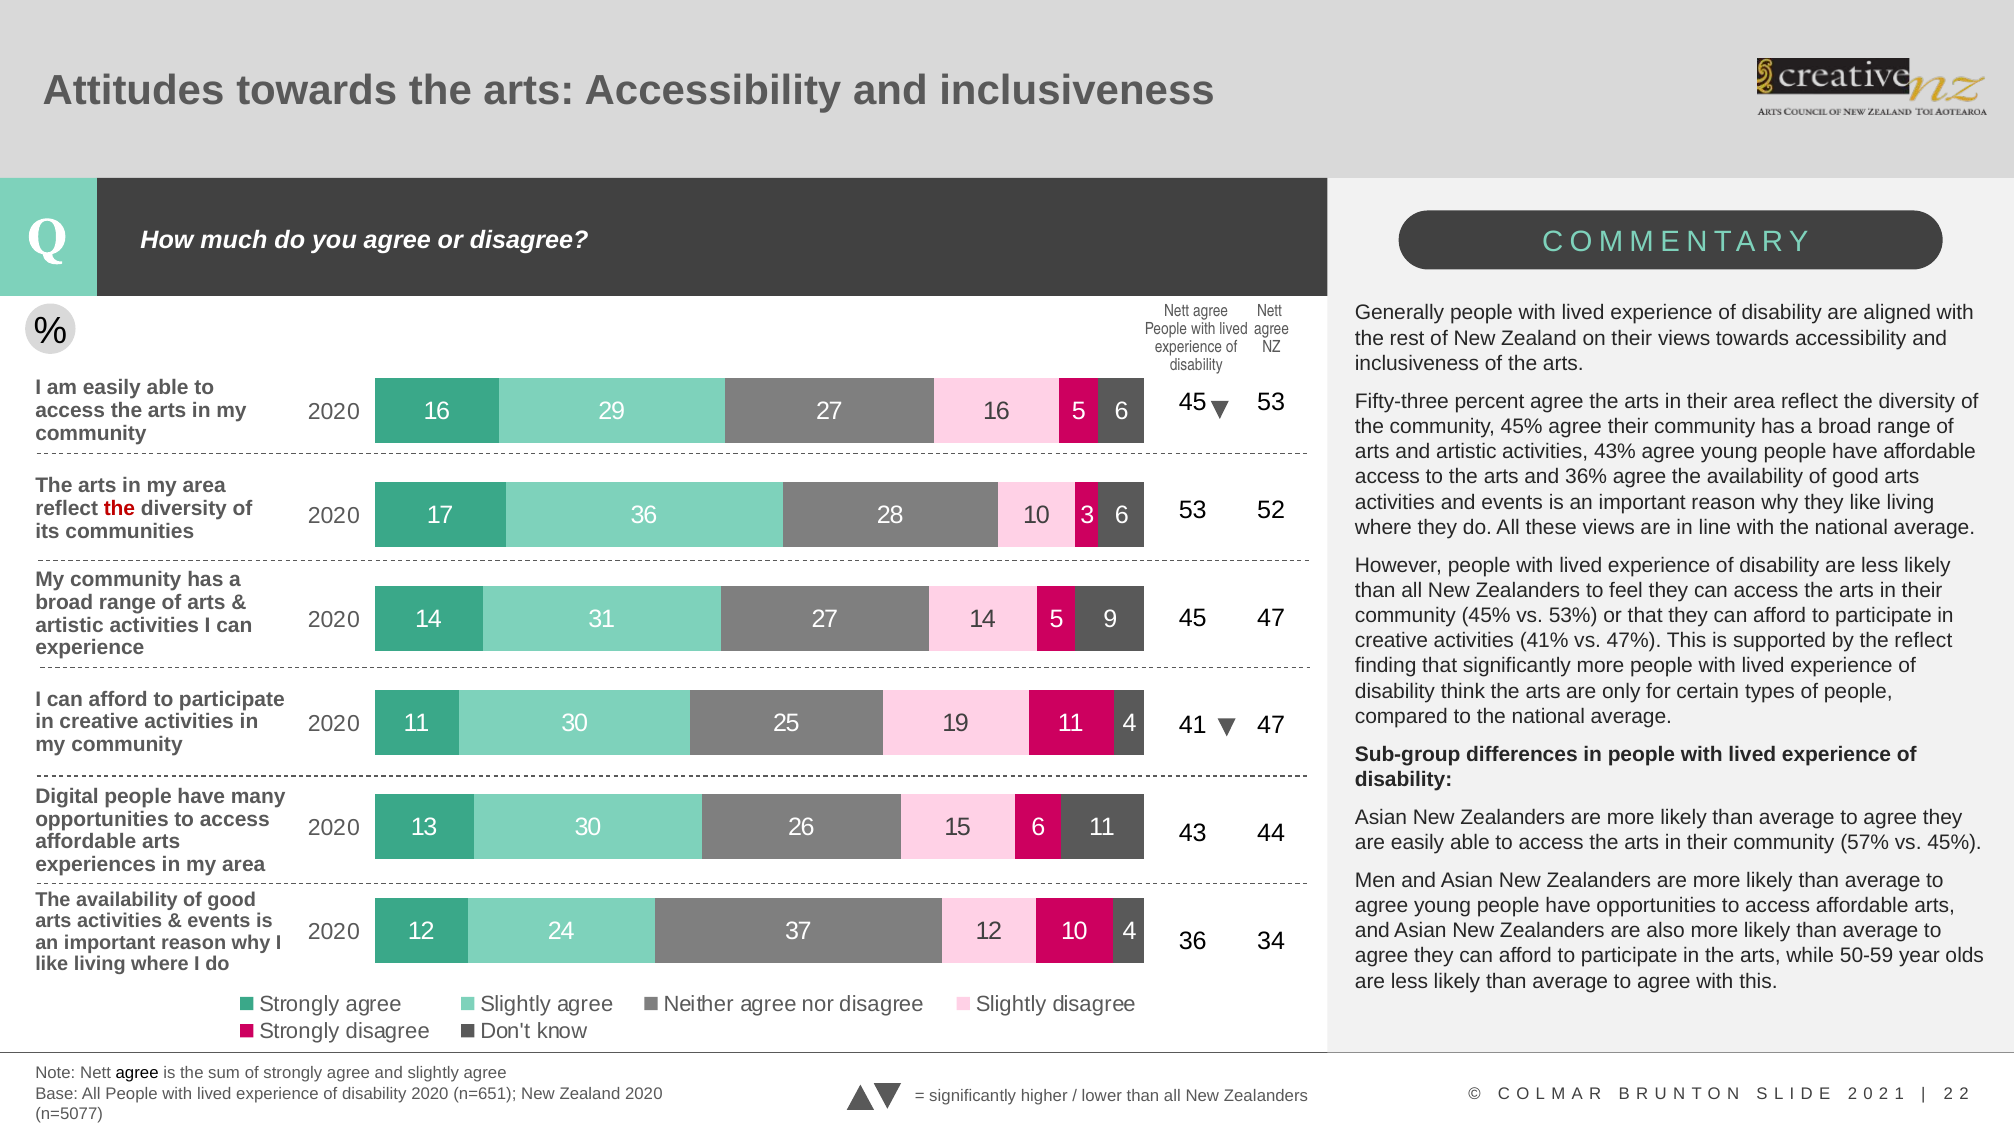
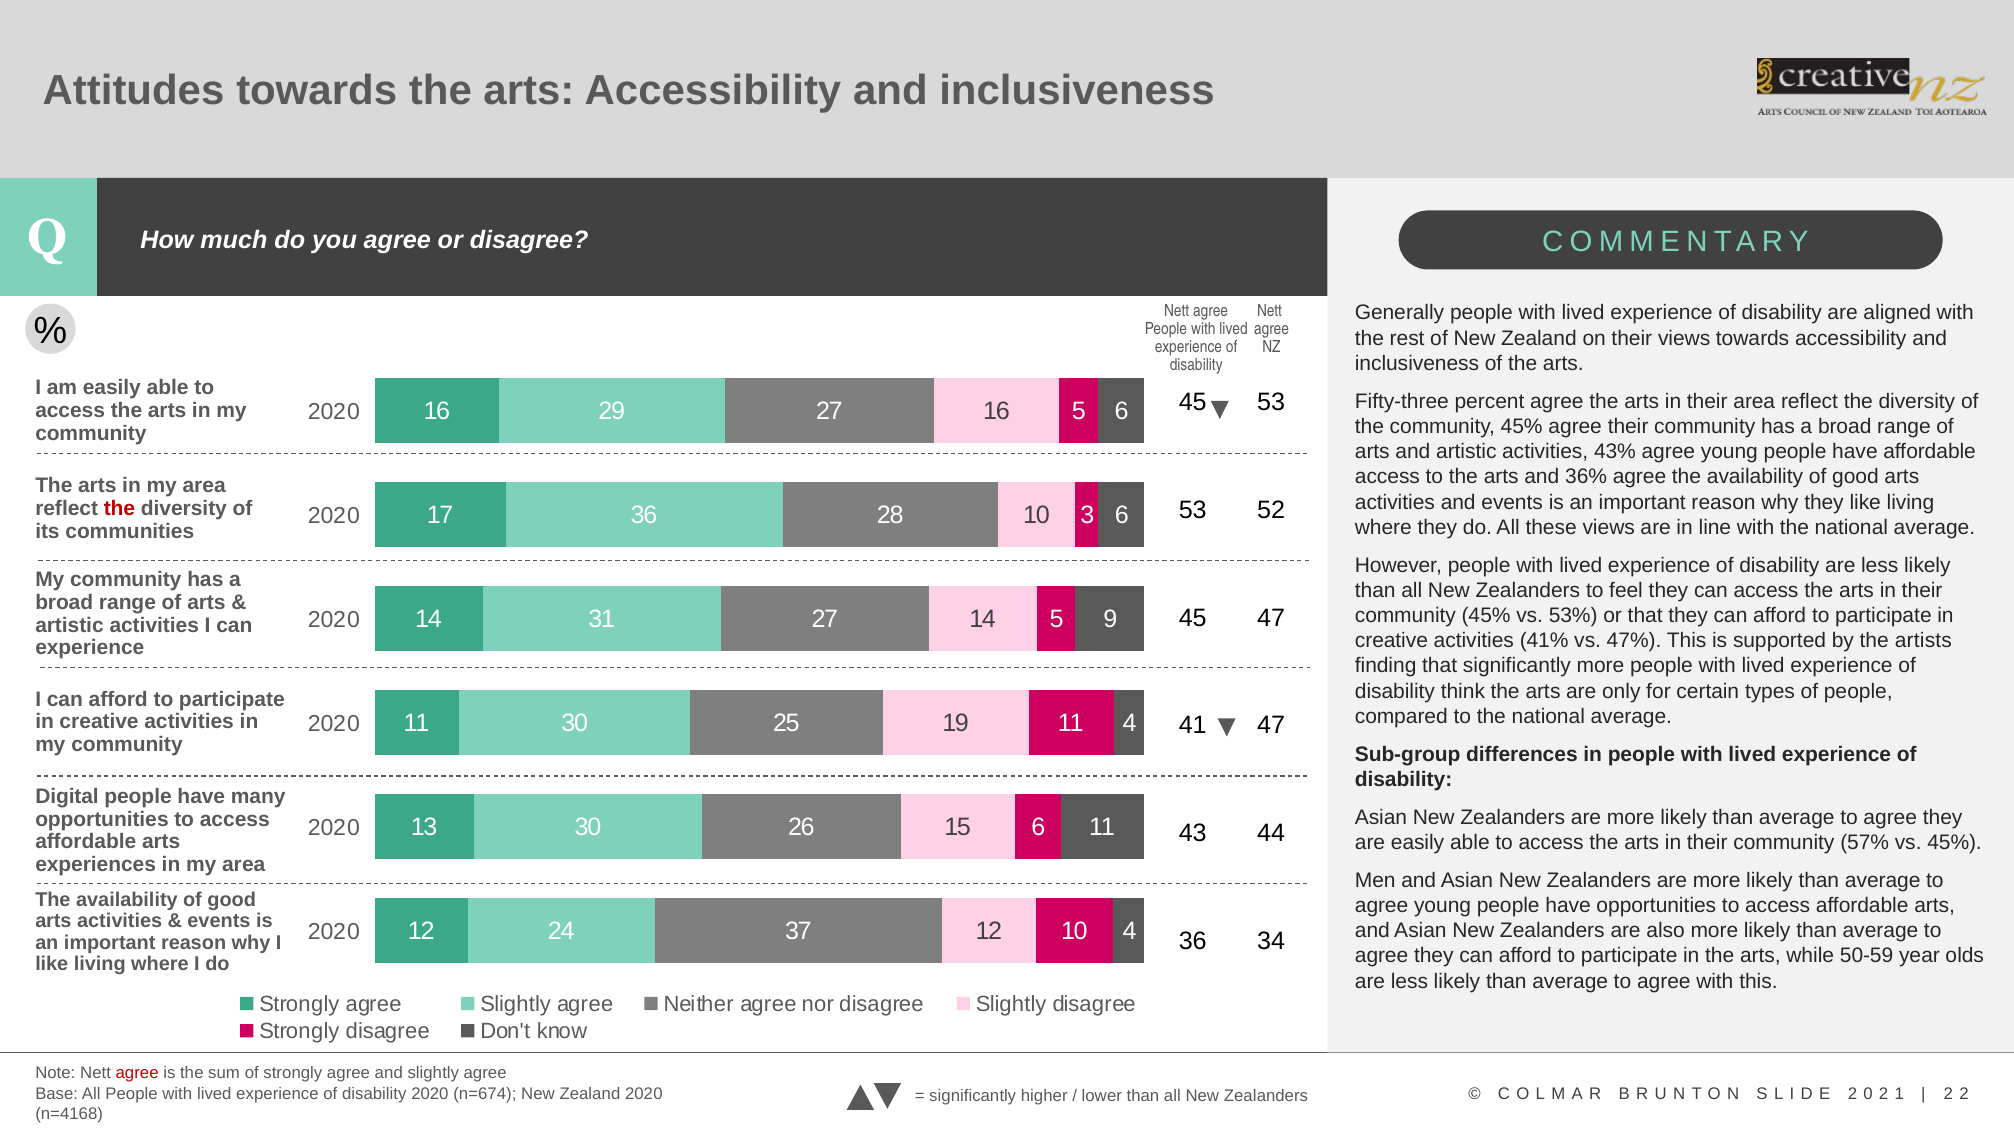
the reflect: reflect -> artists
agree at (137, 1073) colour: black -> red
n=651: n=651 -> n=674
n=5077: n=5077 -> n=4168
